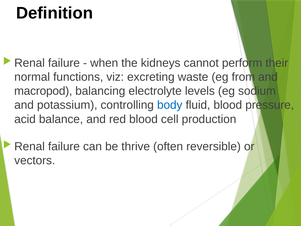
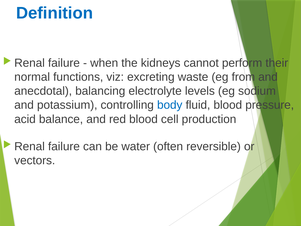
Definition colour: black -> blue
macropod: macropod -> anecdotal
thrive: thrive -> water
